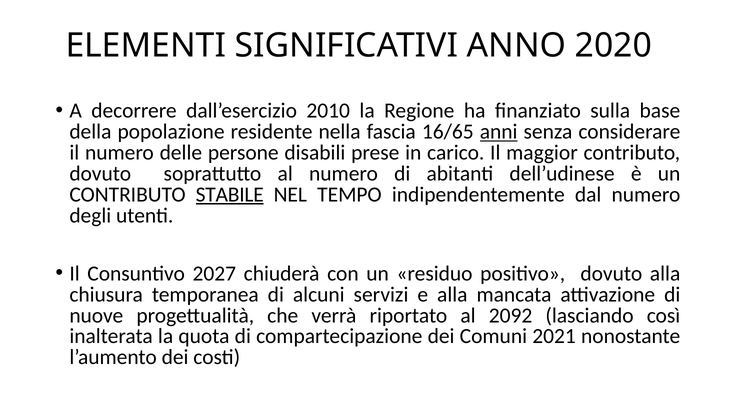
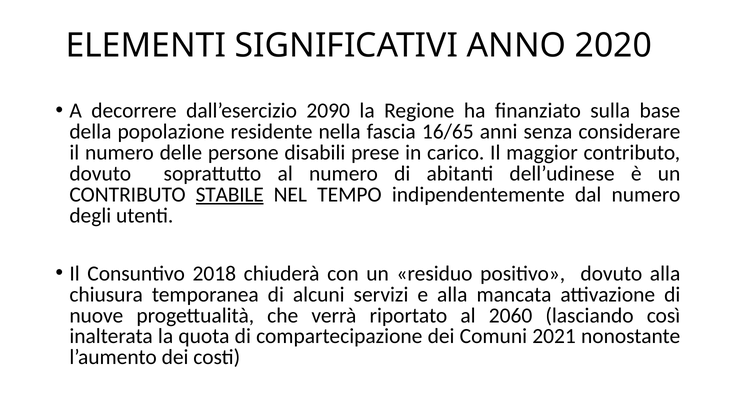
2010: 2010 -> 2090
anni underline: present -> none
2027: 2027 -> 2018
2092: 2092 -> 2060
